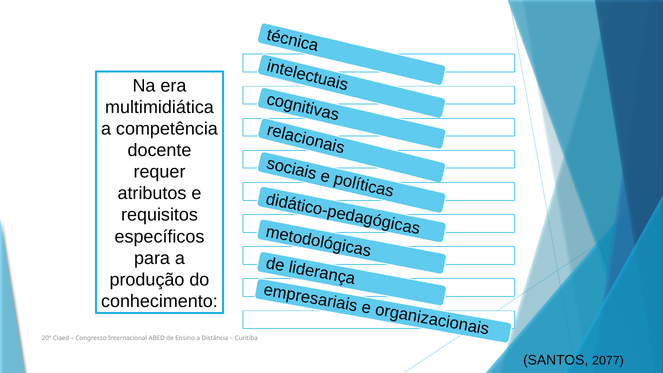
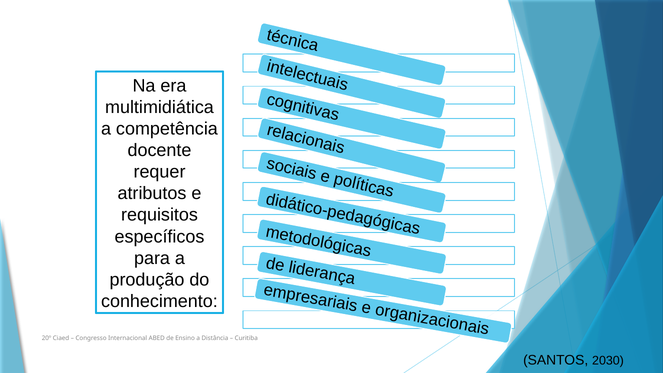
2077: 2077 -> 2030
